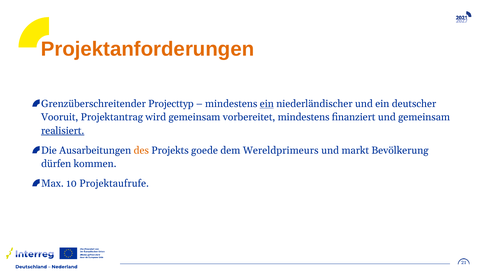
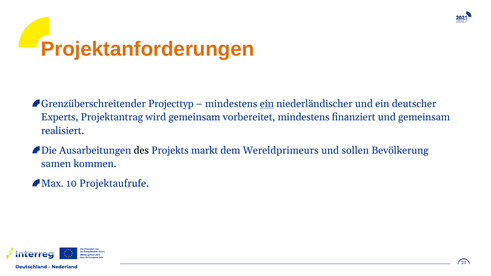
Vooruit: Vooruit -> Experts
realisiert underline: present -> none
des colour: orange -> black
goede: goede -> markt
markt: markt -> sollen
dürfen: dürfen -> samen
